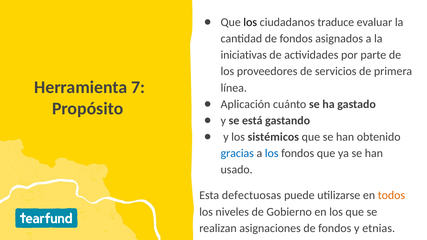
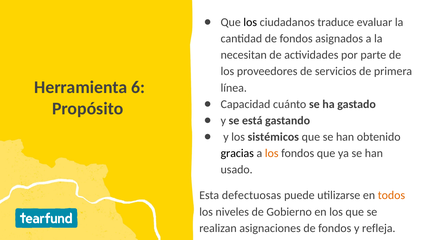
iniciativas: iniciativas -> necesitan
7: 7 -> 6
Aplicación: Aplicación -> Capacidad
gracias colour: blue -> black
los at (272, 153) colour: blue -> orange
etnias: etnias -> refleja
